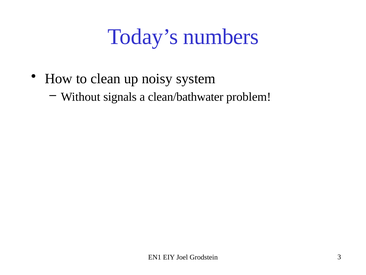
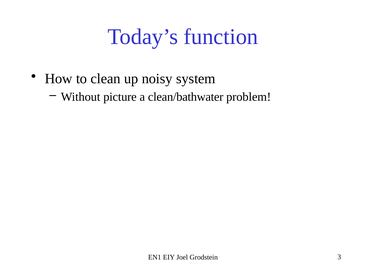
numbers: numbers -> function
signals: signals -> picture
